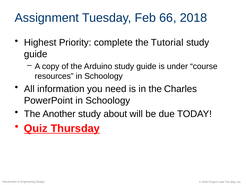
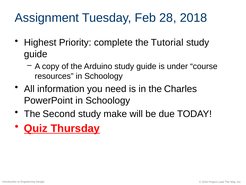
66: 66 -> 28
Another: Another -> Second
about: about -> make
